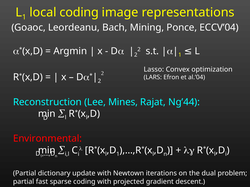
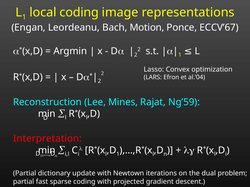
Goaoc: Goaoc -> Engan
Mining: Mining -> Motion
ECCV’04: ECCV’04 -> ECCV’67
Ng’44: Ng’44 -> Ng’59
Environmental: Environmental -> Interpretation
